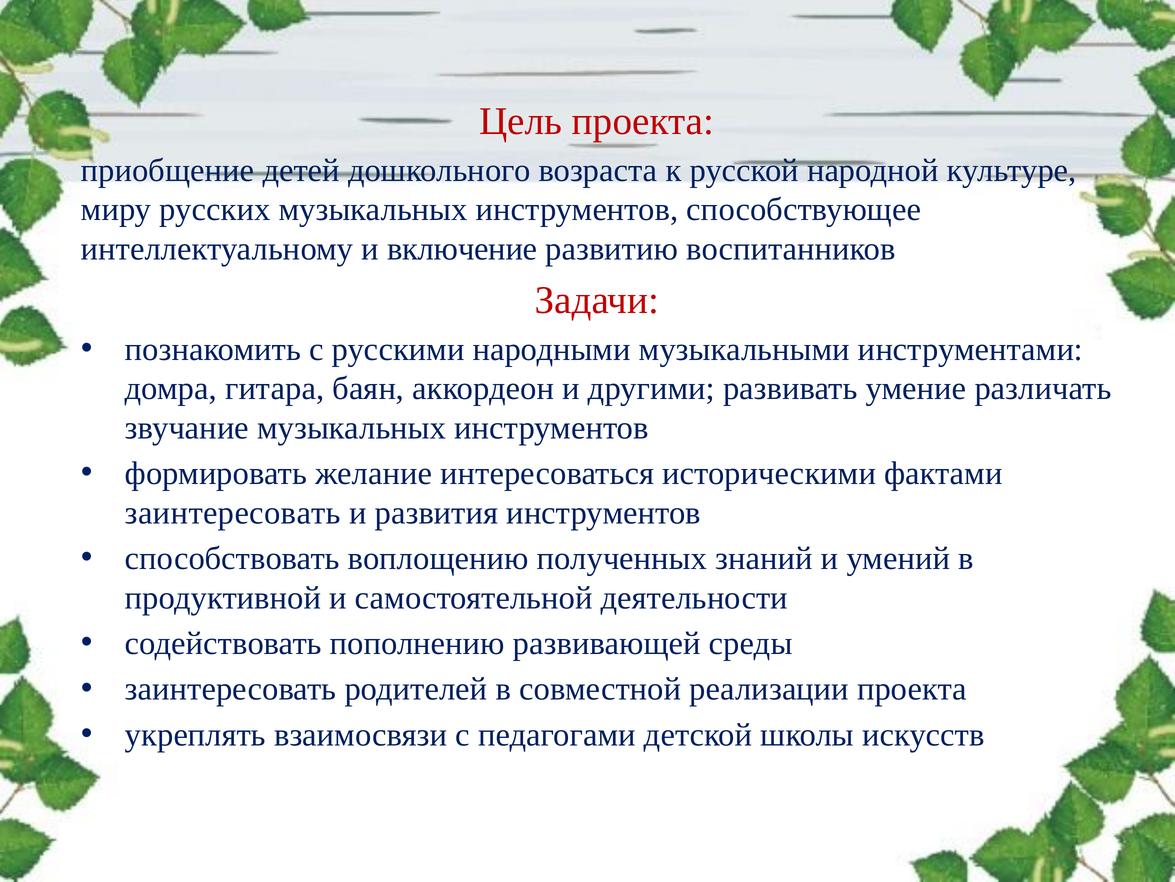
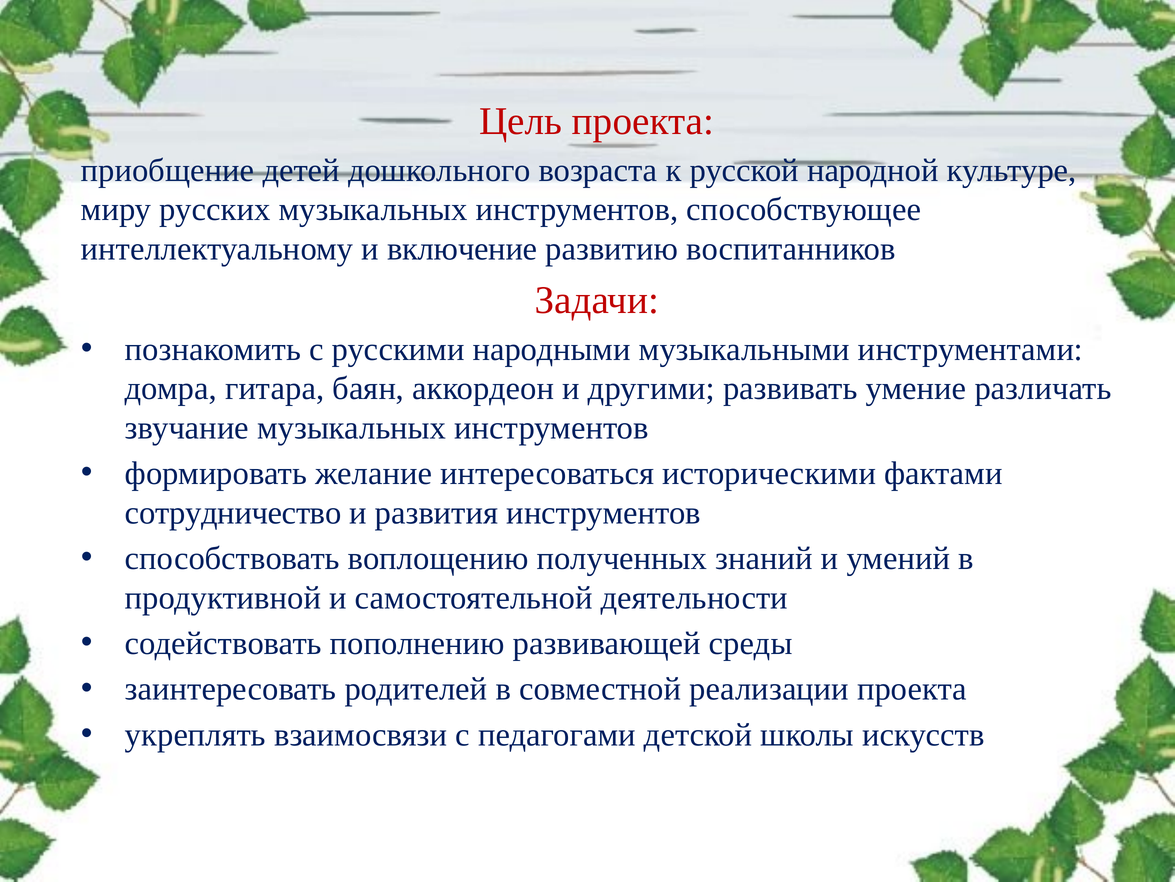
заинтересовать at (233, 512): заинтересовать -> сотрудничество
